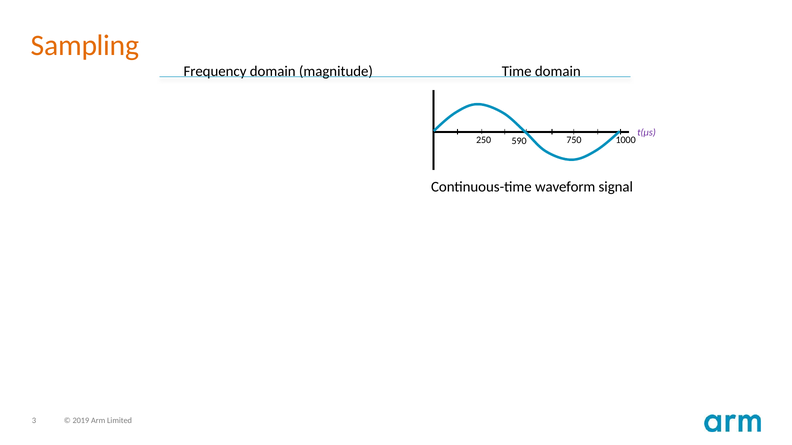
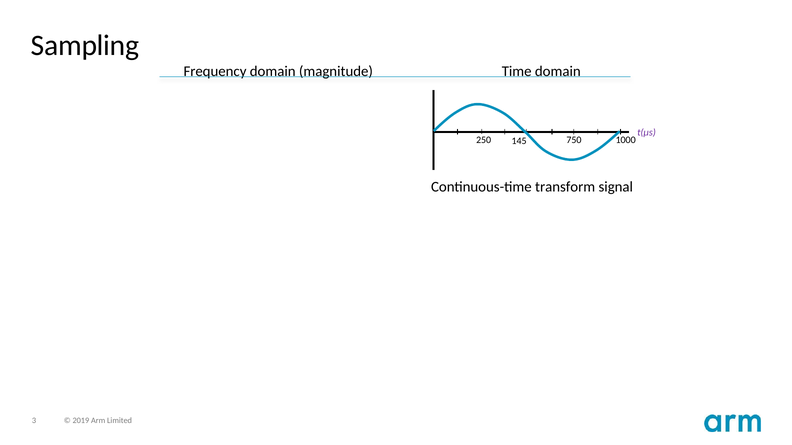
Sampling colour: orange -> black
590: 590 -> 145
waveform: waveform -> transform
